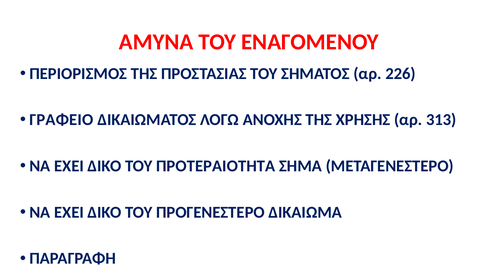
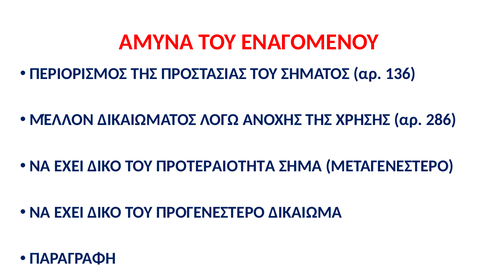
226: 226 -> 136
ΓΡΑΦΕΙΟ: ΓΡΑΦΕΙΟ -> ΜΈΛΛΟΝ
313: 313 -> 286
